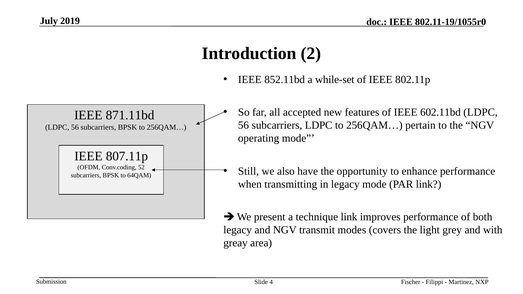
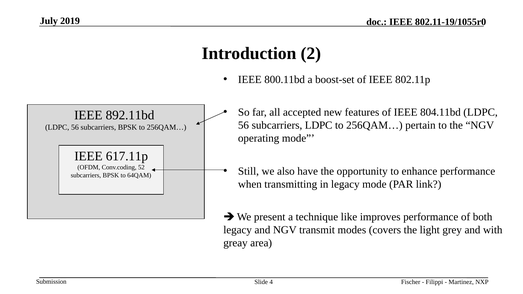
852.11bd: 852.11bd -> 800.11bd
while-set: while-set -> boost-set
602.11bd: 602.11bd -> 804.11bd
871.11bd: 871.11bd -> 892.11bd
807.11p: 807.11p -> 617.11p
technique link: link -> like
